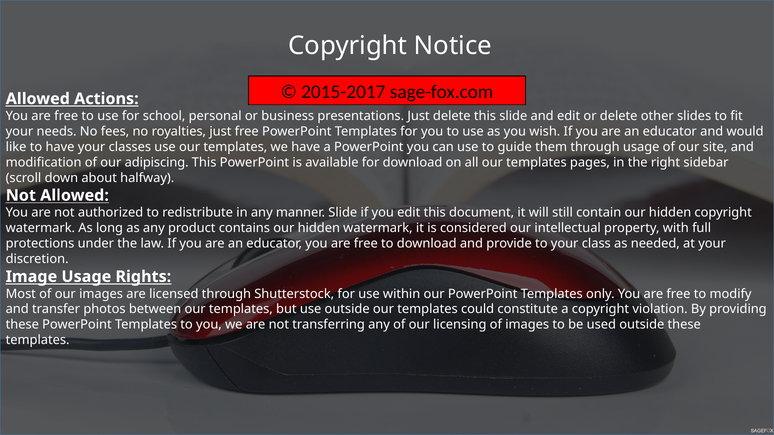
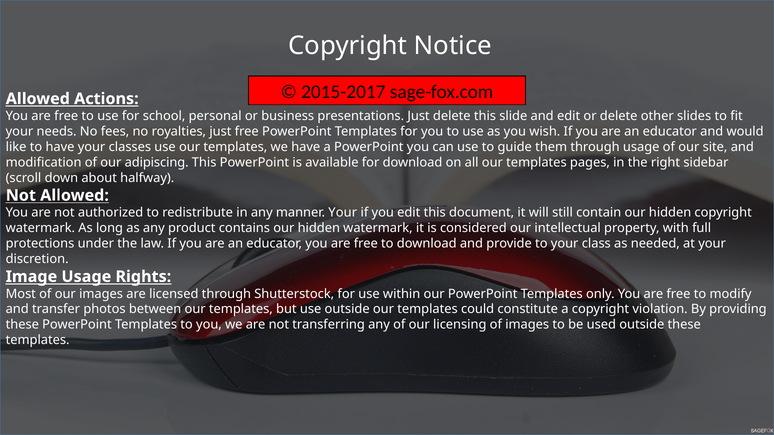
manner Slide: Slide -> Your
